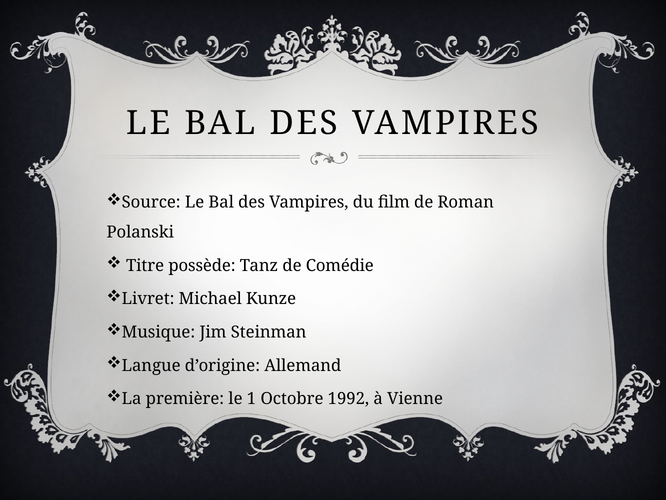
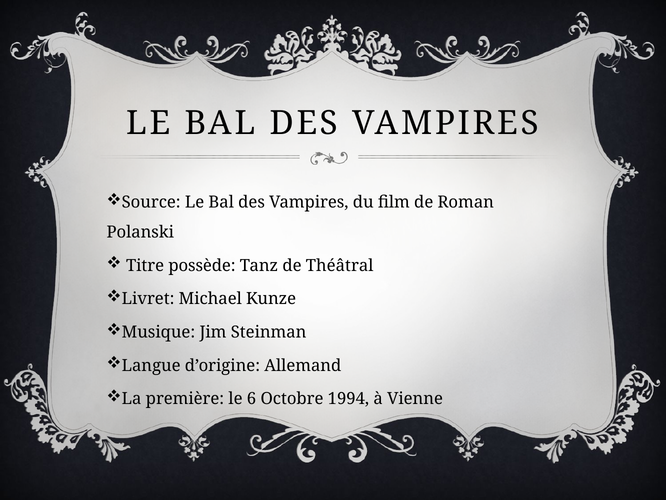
Comédie: Comédie -> Théâtral
1: 1 -> 6
1992: 1992 -> 1994
